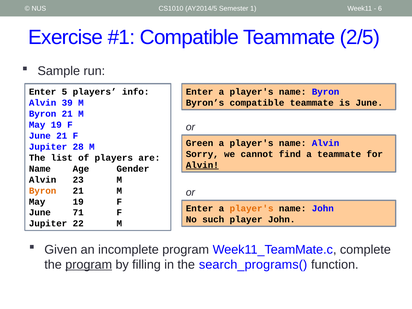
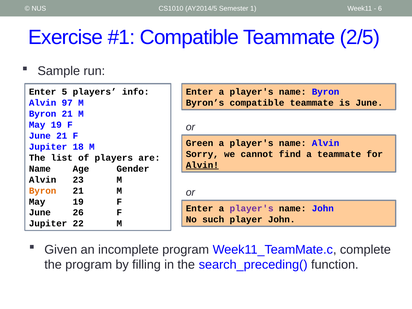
39: 39 -> 97
28: 28 -> 18
player's at (252, 208) colour: orange -> purple
71: 71 -> 26
program at (89, 265) underline: present -> none
search_programs(: search_programs( -> search_preceding(
